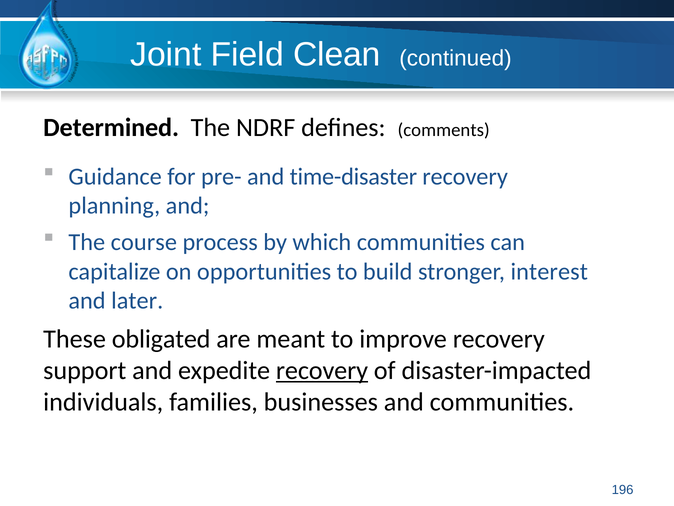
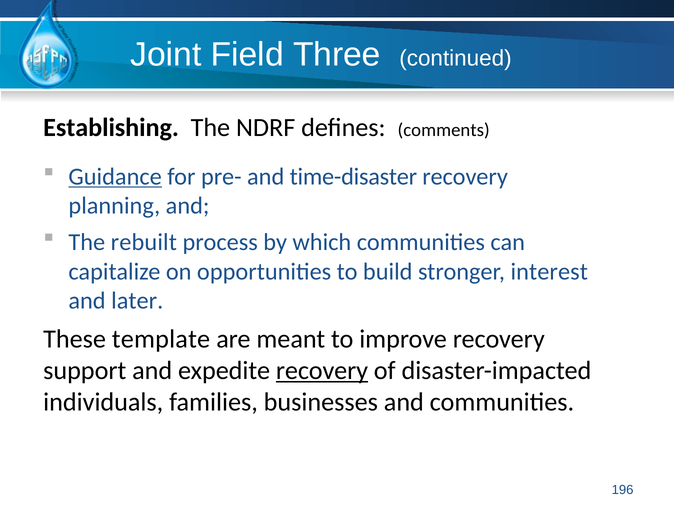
Clean: Clean -> Three
Determined: Determined -> Establishing
Guidance underline: none -> present
course: course -> rebuilt
obligated: obligated -> template
